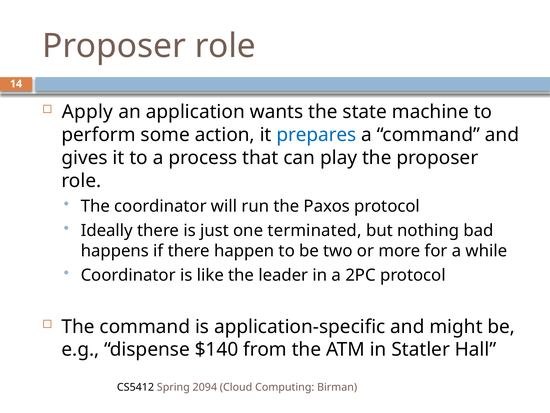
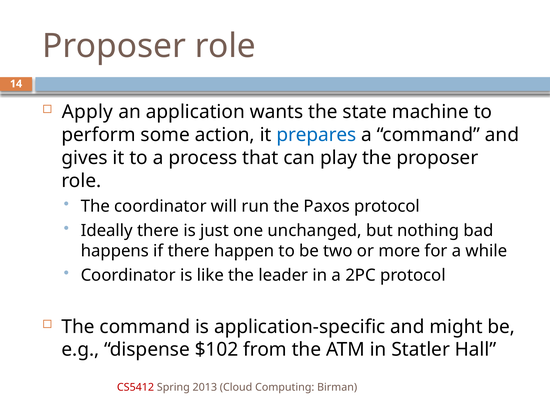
terminated: terminated -> unchanged
$140: $140 -> $102
CS5412 colour: black -> red
2094: 2094 -> 2013
